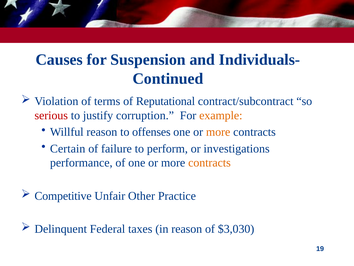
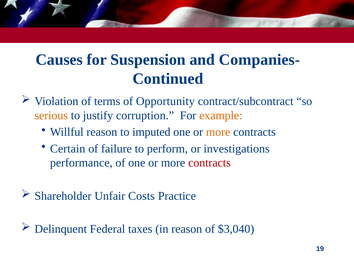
Individuals-: Individuals- -> Companies-
Reputational: Reputational -> Opportunity
serious colour: red -> orange
offenses: offenses -> imputed
contracts at (209, 162) colour: orange -> red
Competitive: Competitive -> Shareholder
Other: Other -> Costs
$3,030: $3,030 -> $3,040
